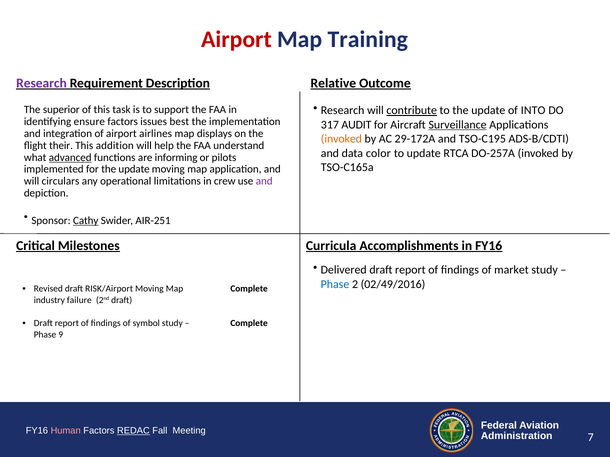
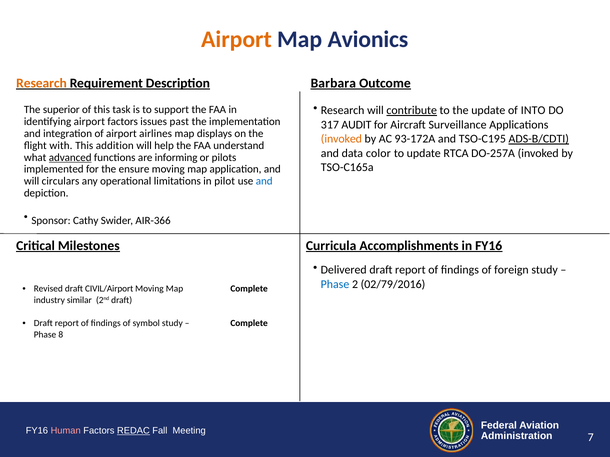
Airport at (236, 39) colour: red -> orange
Training: Training -> Avionics
Research at (42, 83) colour: purple -> orange
Relative: Relative -> Barbara
identifying ensure: ensure -> airport
best: best -> past
Surveillance underline: present -> none
29-172A: 29-172A -> 93-172A
ADS-B/CDTI underline: none -> present
their: their -> with
for the update: update -> ensure
crew: crew -> pilot
and at (264, 181) colour: purple -> blue
Cathy underline: present -> none
AIR-251: AIR-251 -> AIR-366
market: market -> foreign
02/49/2016: 02/49/2016 -> 02/79/2016
RISK/Airport: RISK/Airport -> CIVIL/Airport
failure: failure -> similar
9: 9 -> 8
